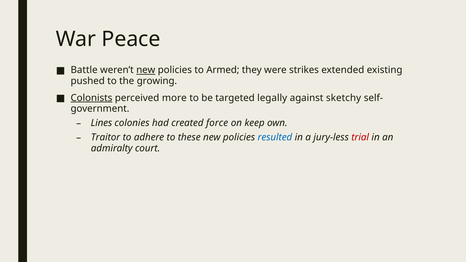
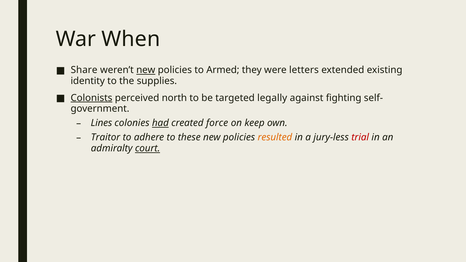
Peace: Peace -> When
Battle: Battle -> Share
strikes: strikes -> letters
pushed: pushed -> identity
growing: growing -> supplies
more: more -> north
sketchy: sketchy -> fighting
had underline: none -> present
resulted colour: blue -> orange
court underline: none -> present
